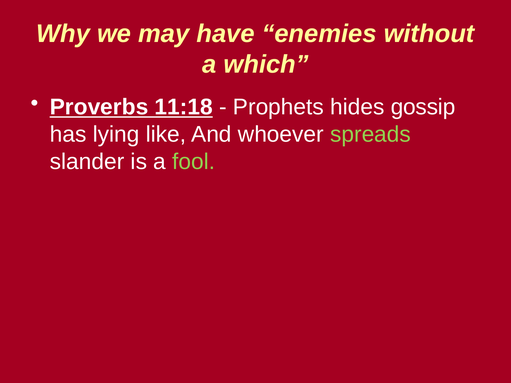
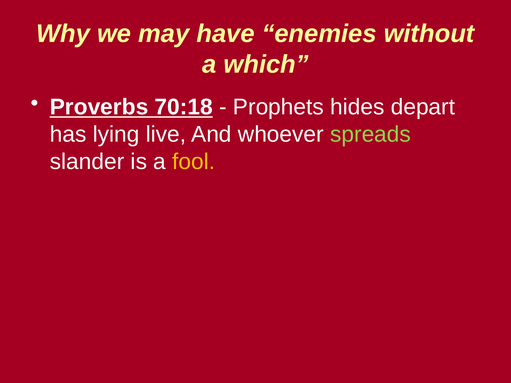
11:18: 11:18 -> 70:18
gossip: gossip -> depart
like: like -> live
fool colour: light green -> yellow
